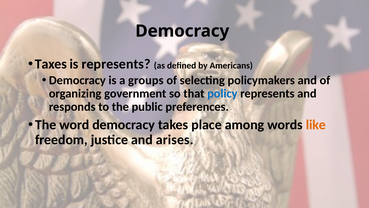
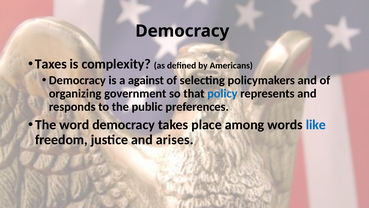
is represents: represents -> complexity
groups: groups -> against
like colour: orange -> blue
